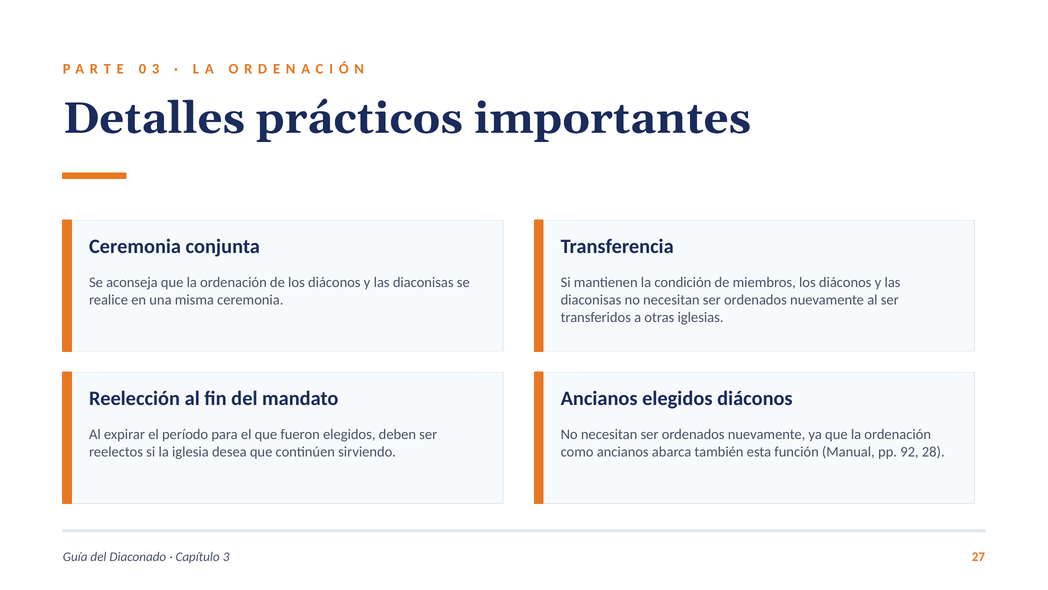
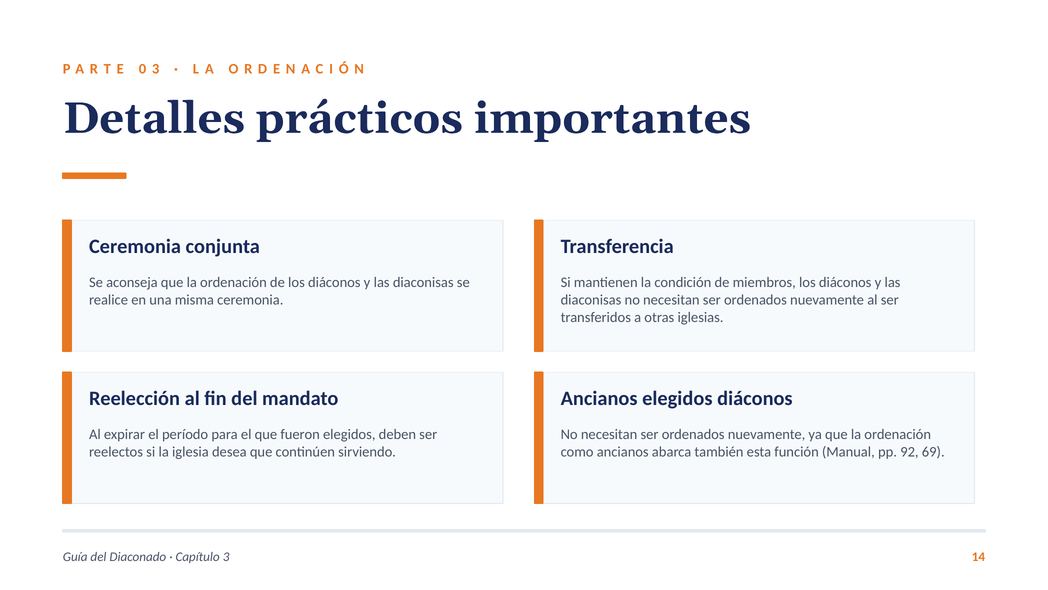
28: 28 -> 69
27: 27 -> 14
